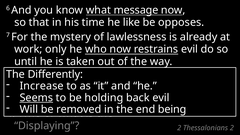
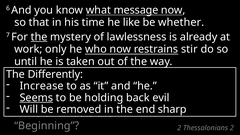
opposes: opposes -> whether
the at (39, 37) underline: none -> present
restrains evil: evil -> stir
being: being -> sharp
Displaying: Displaying -> Beginning
